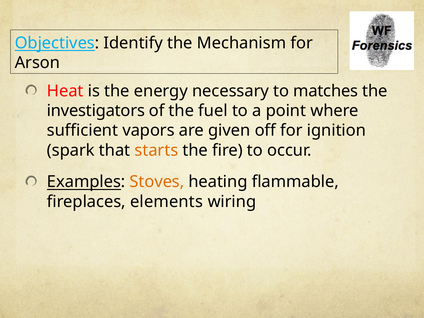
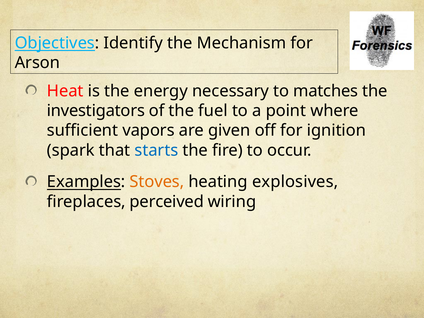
starts colour: orange -> blue
flammable: flammable -> explosives
elements: elements -> perceived
